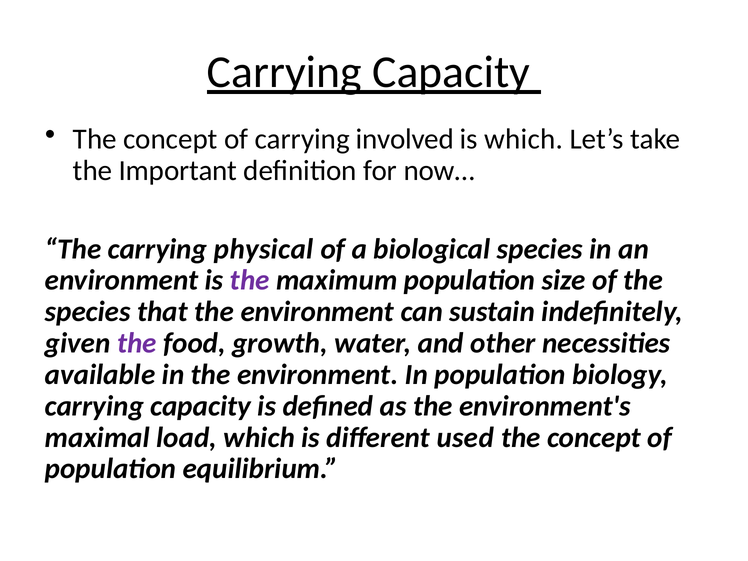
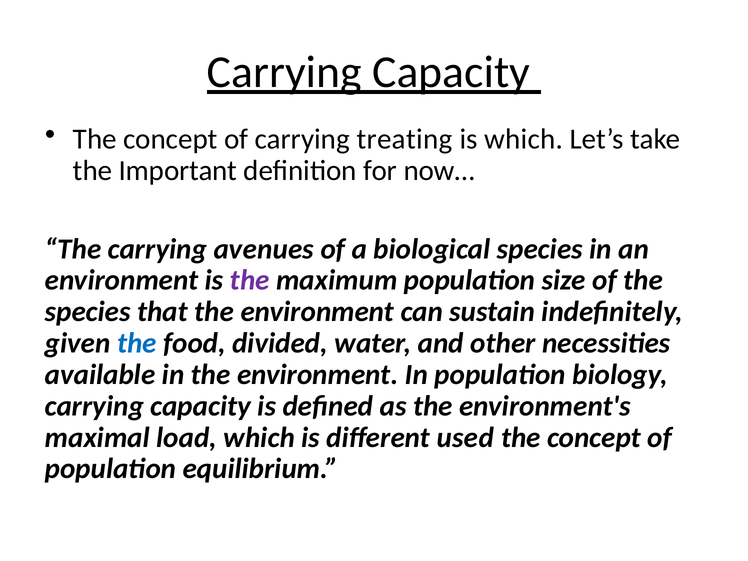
involved: involved -> treating
physical: physical -> avenues
the at (137, 343) colour: purple -> blue
growth: growth -> divided
